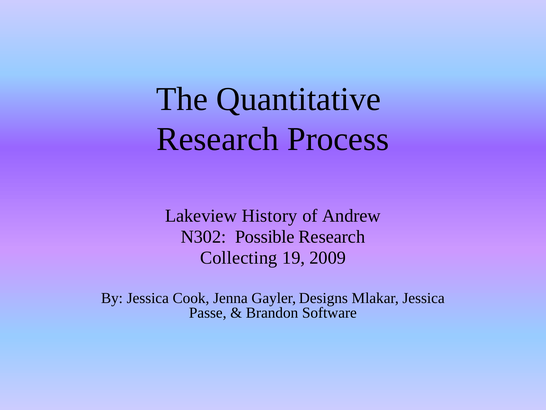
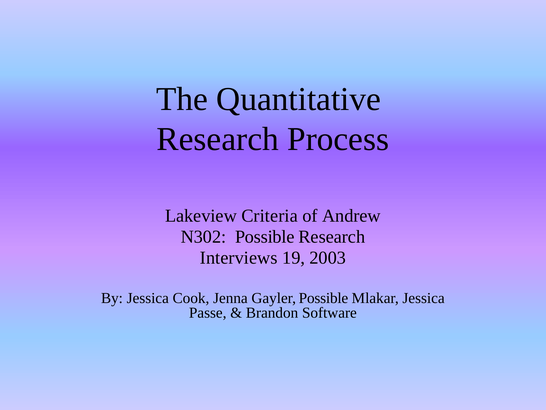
History: History -> Criteria
Collecting: Collecting -> Interviews
2009: 2009 -> 2003
Gayler Designs: Designs -> Possible
